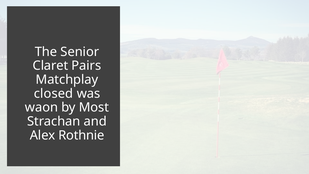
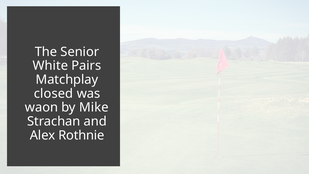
Claret: Claret -> White
Most: Most -> Mike
